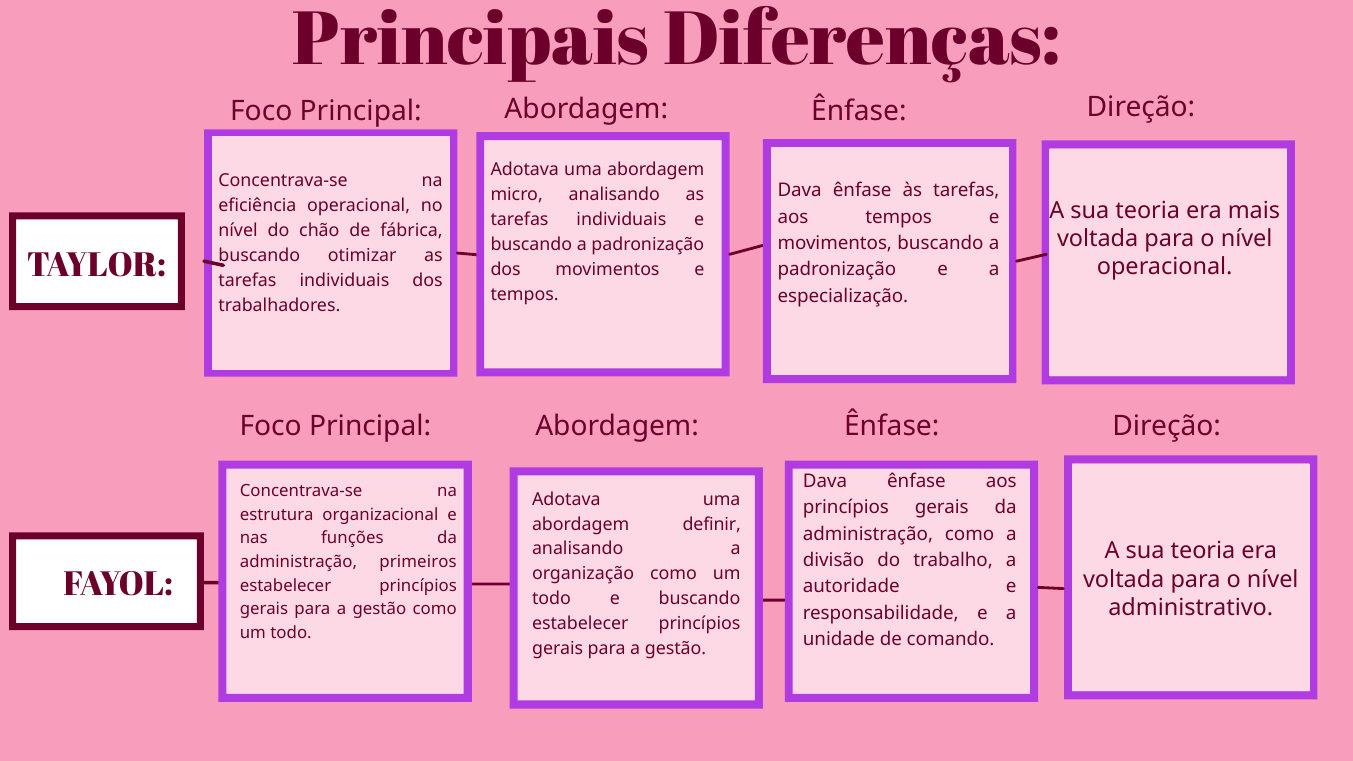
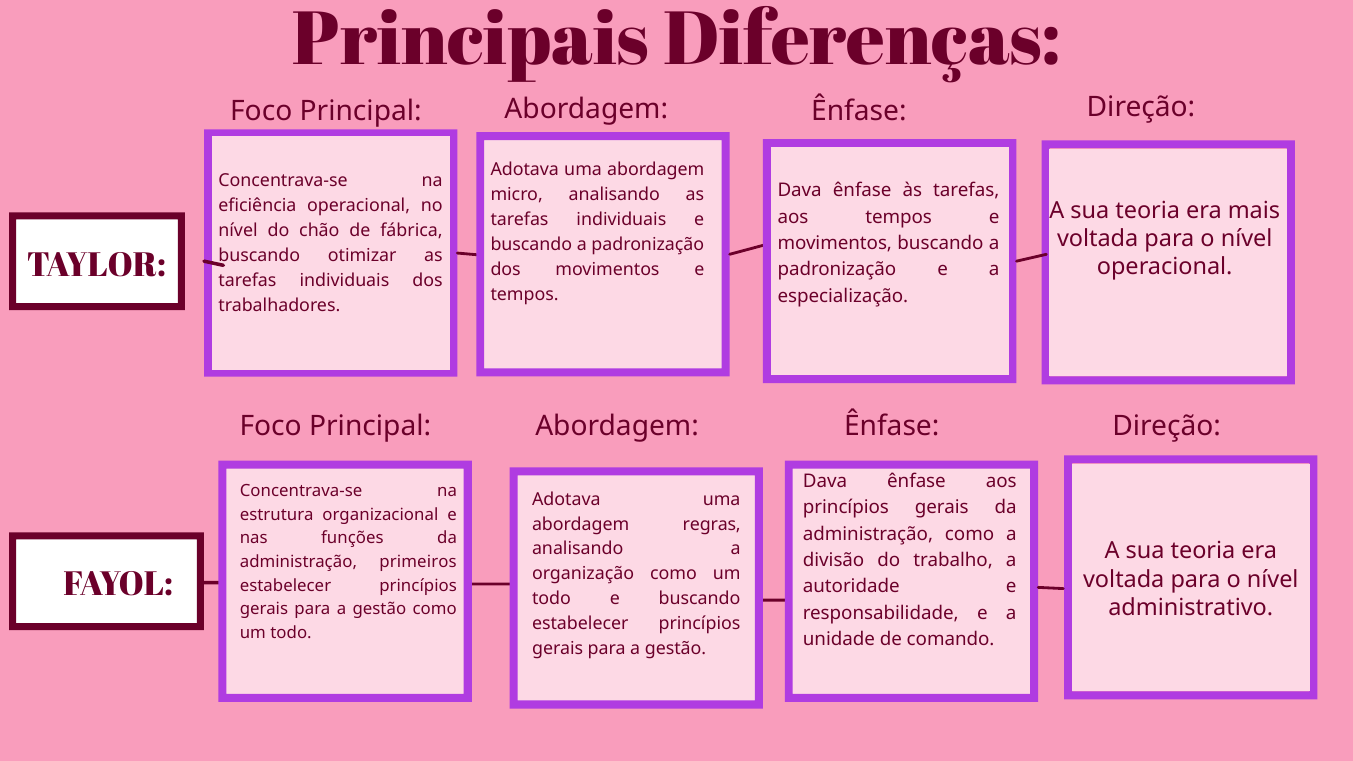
definir: definir -> regras
